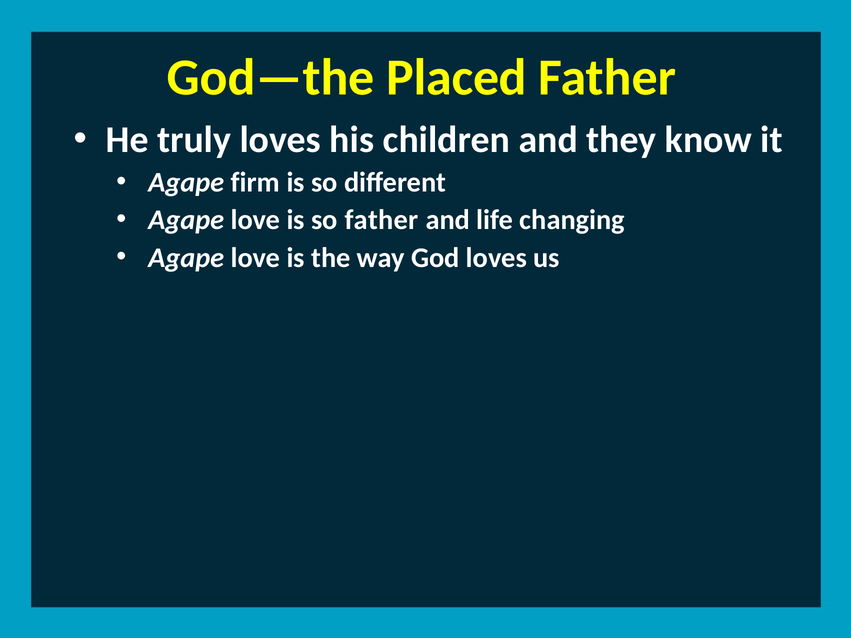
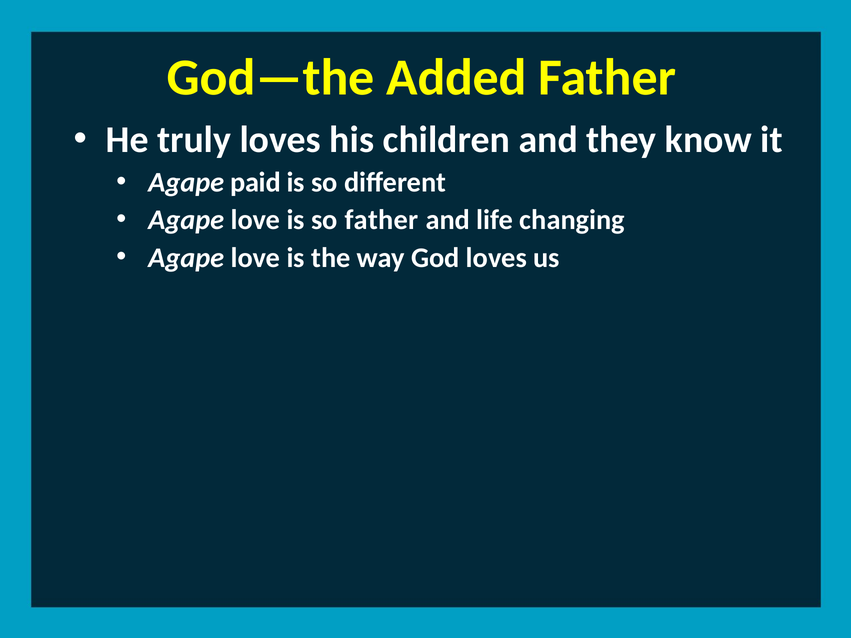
Placed: Placed -> Added
firm: firm -> paid
